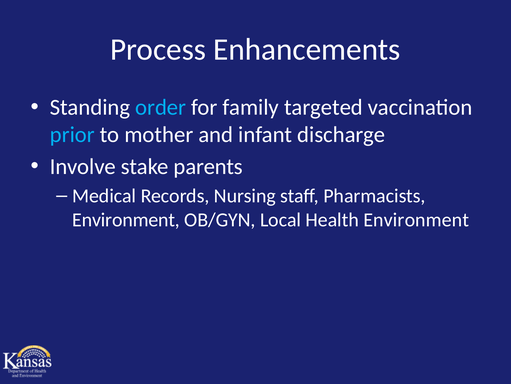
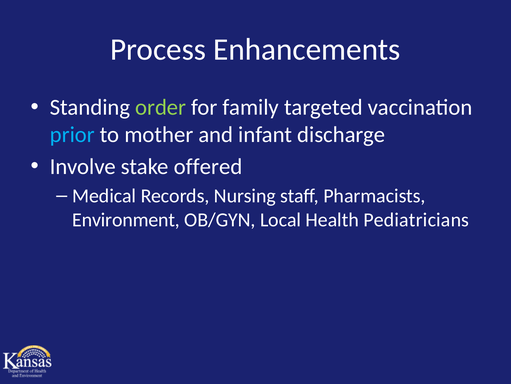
order colour: light blue -> light green
parents: parents -> offered
Health Environment: Environment -> Pediatricians
